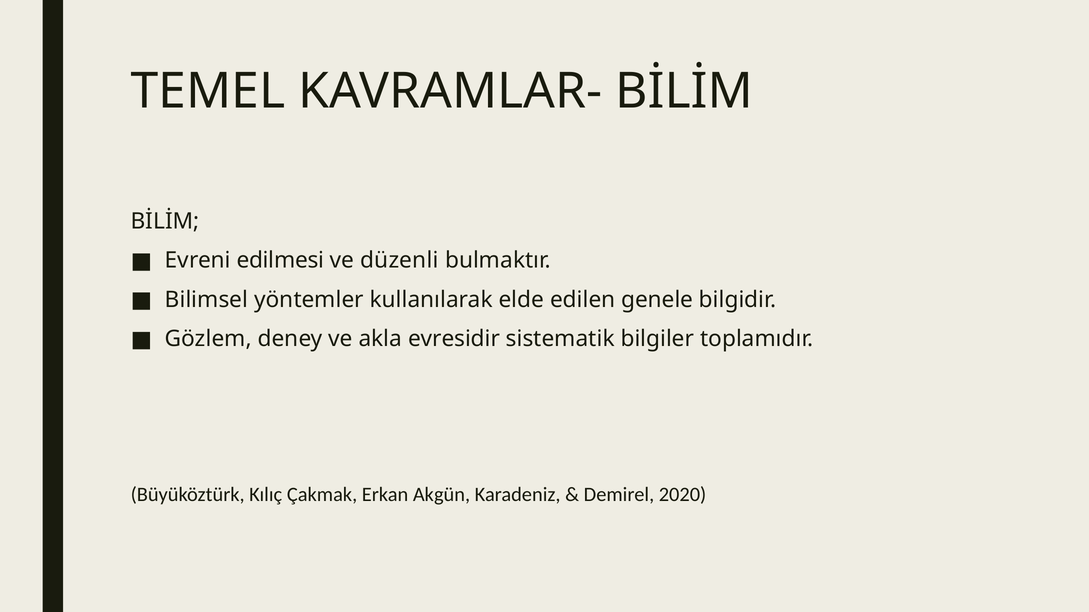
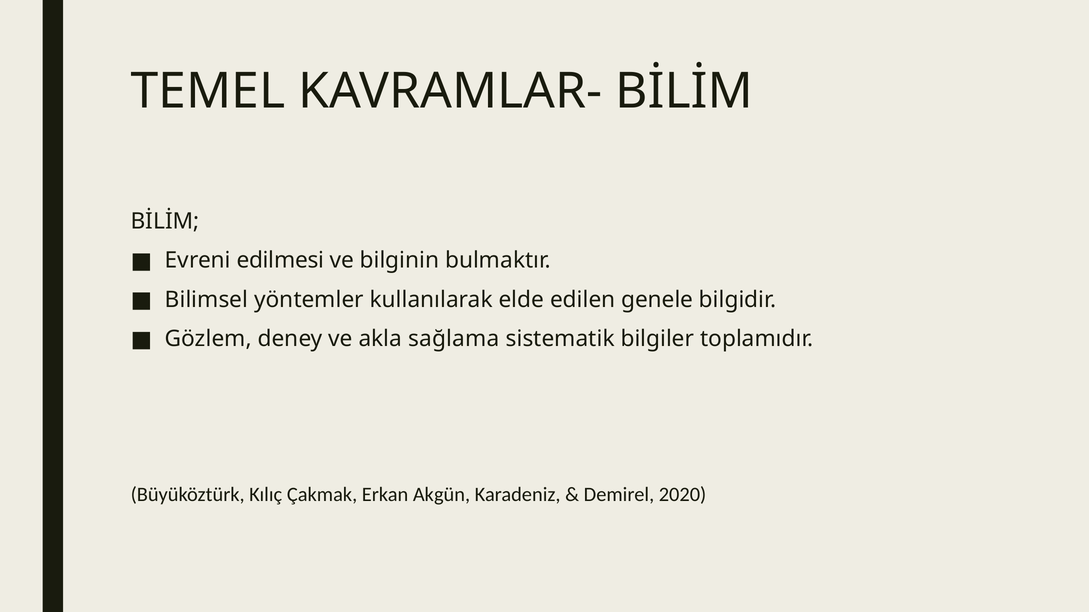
düzenli: düzenli -> bilginin
evresidir: evresidir -> sağlama
